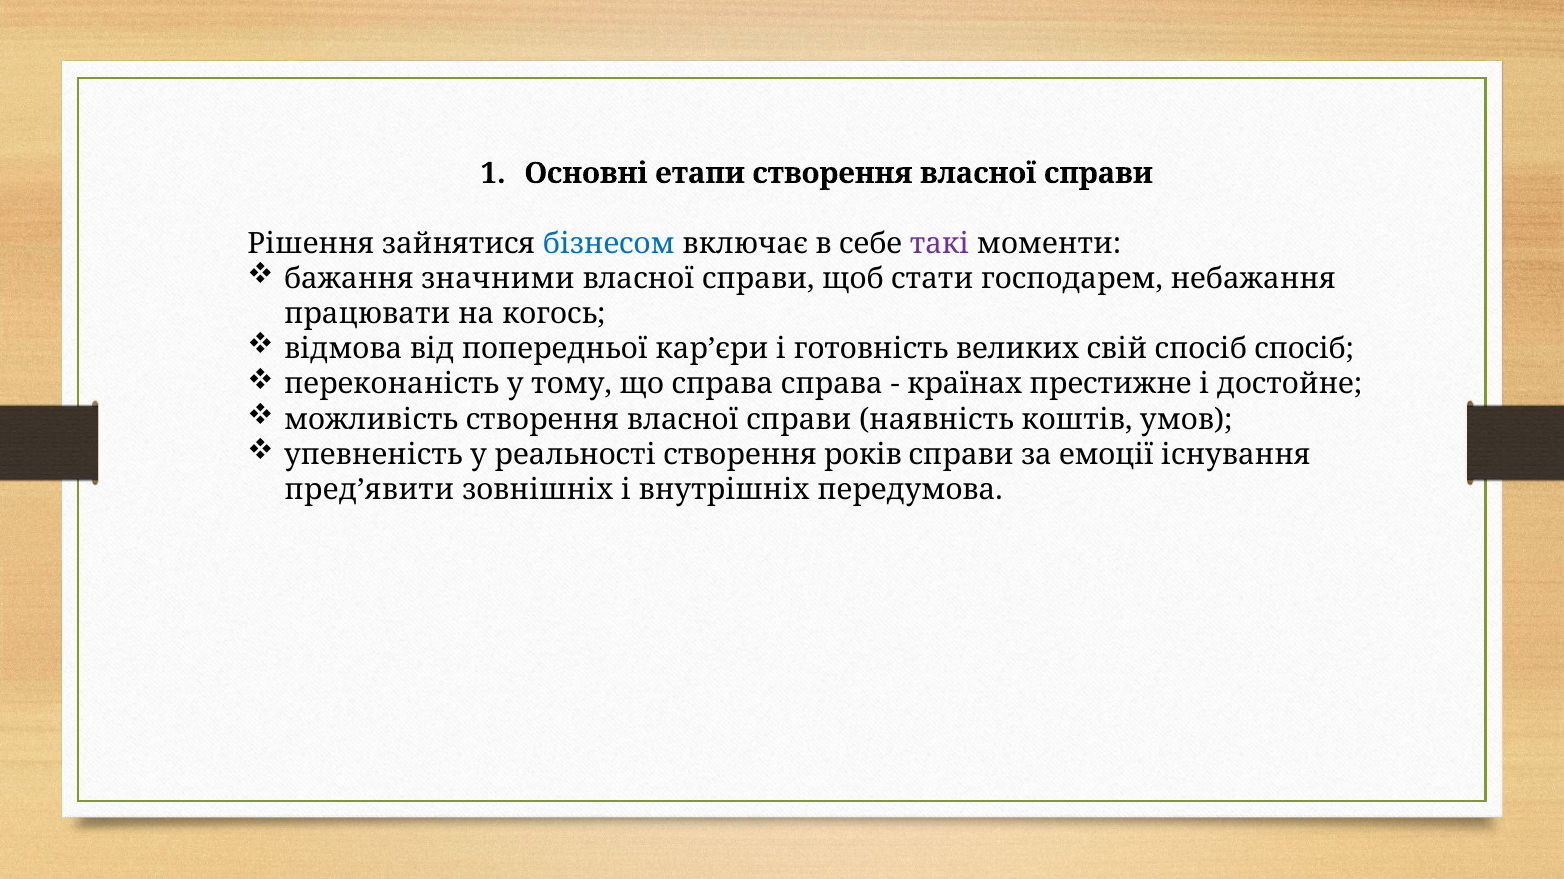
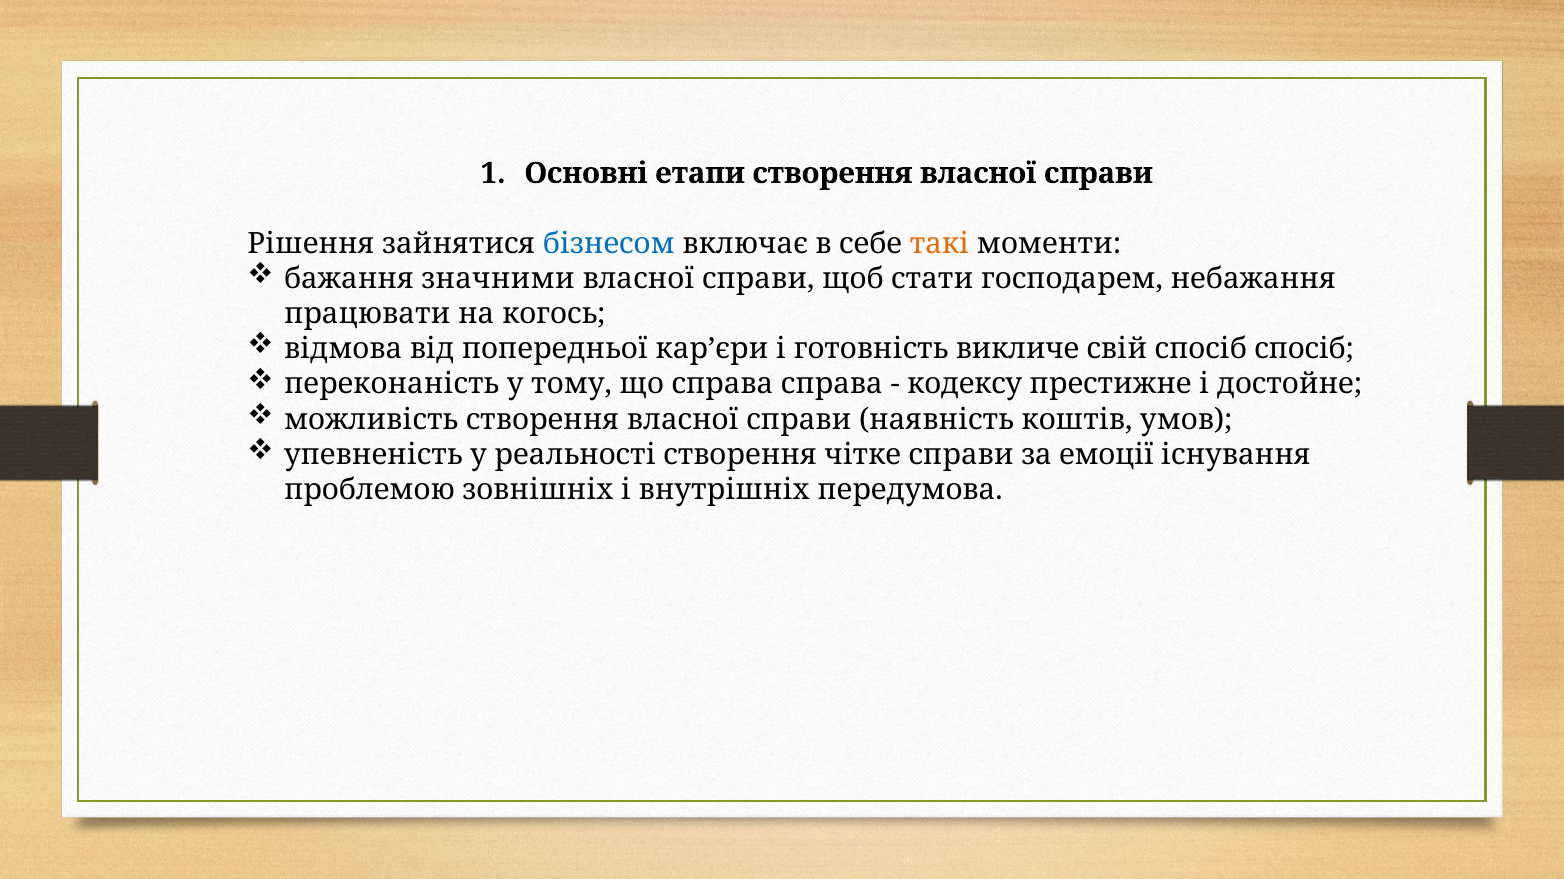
такі colour: purple -> orange
великих: великих -> викличе
країнах: країнах -> кодексу
років: років -> чітке
предʼявити: предʼявити -> проблемою
